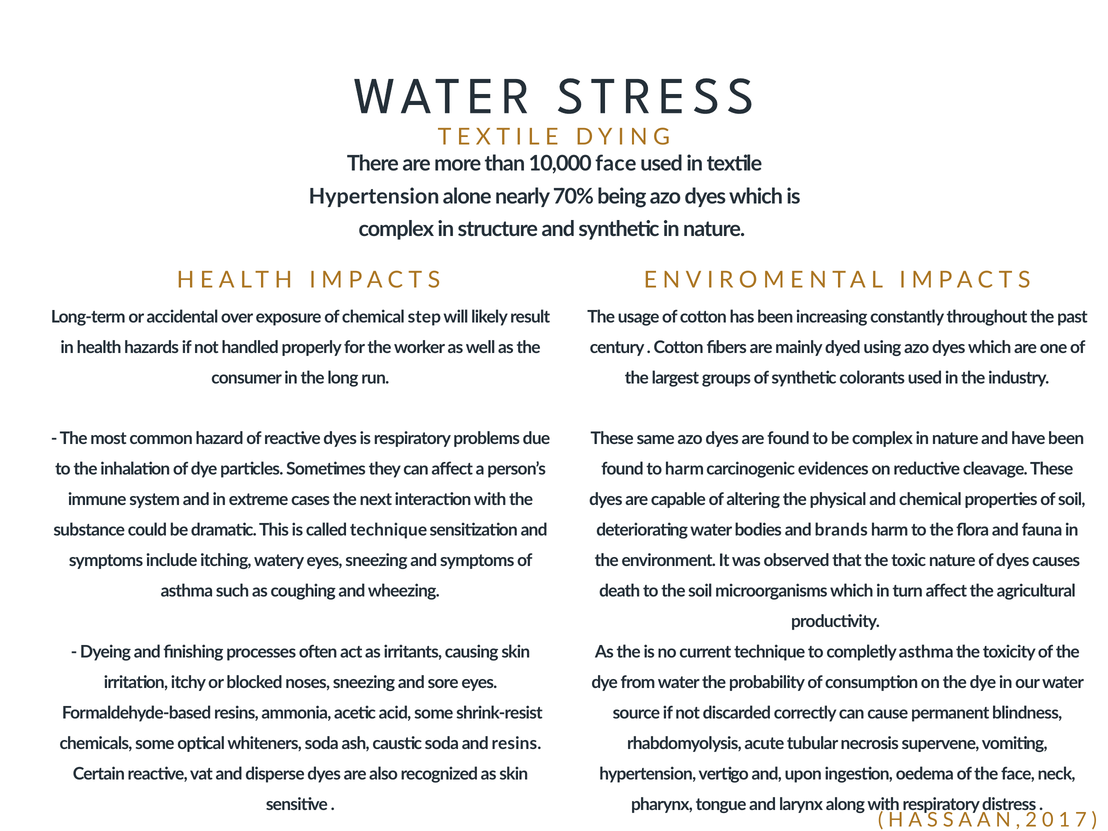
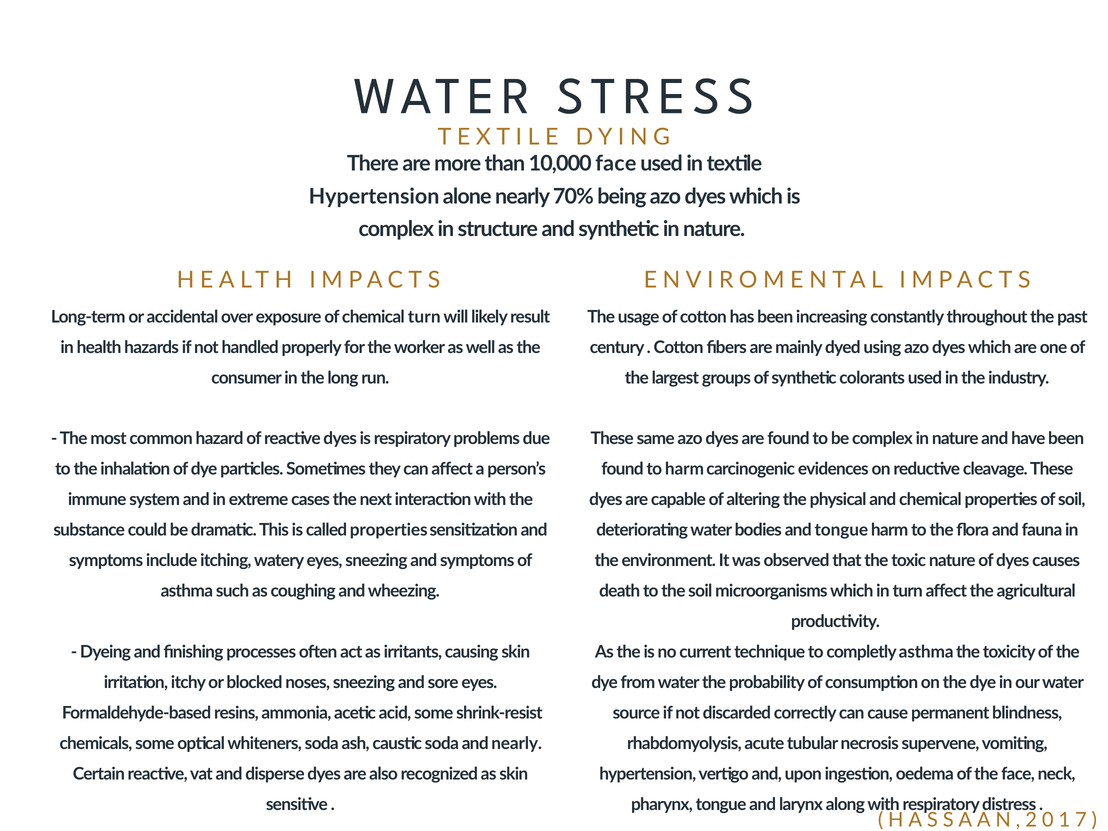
chemical step: step -> turn
called technique: technique -> properties
and brands: brands -> tongue
and resins: resins -> nearly
